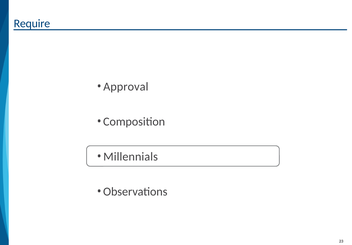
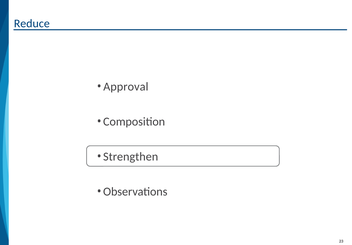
Require: Require -> Reduce
Millennials: Millennials -> Strengthen
